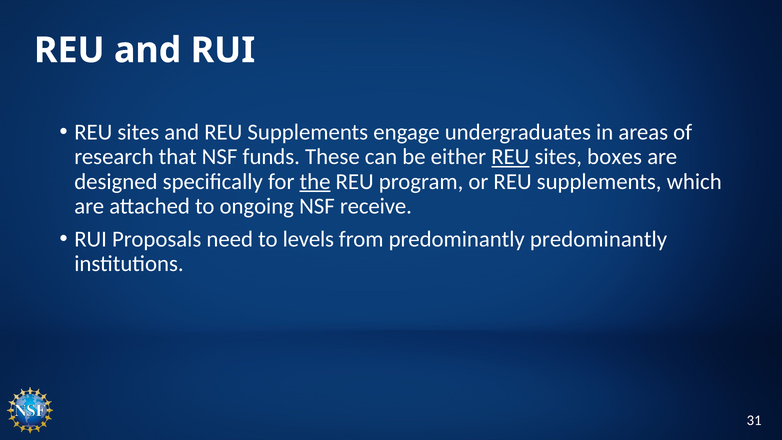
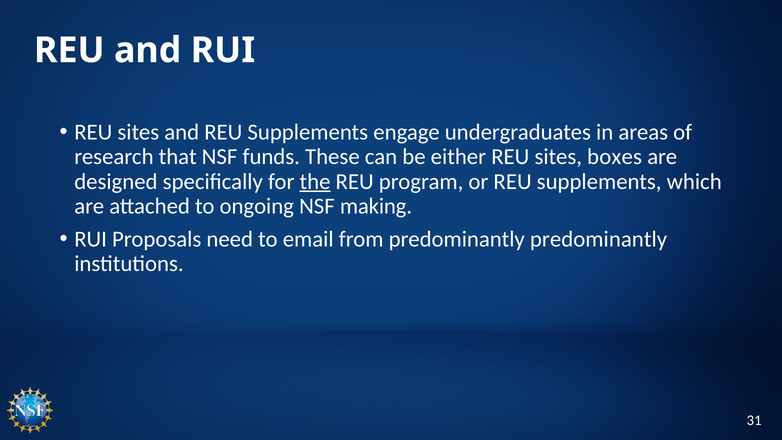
REU at (510, 157) underline: present -> none
receive: receive -> making
levels: levels -> email
